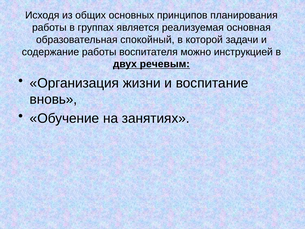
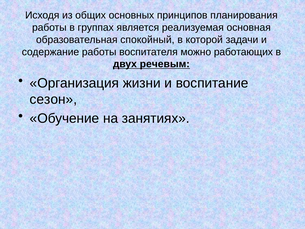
инструкцией: инструкцией -> работающих
вновь: вновь -> сезон
